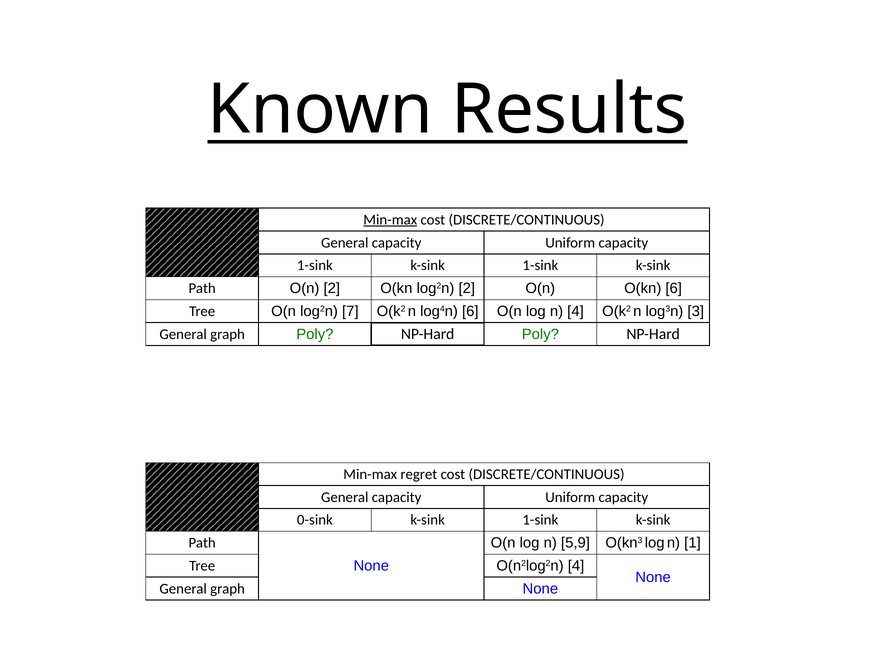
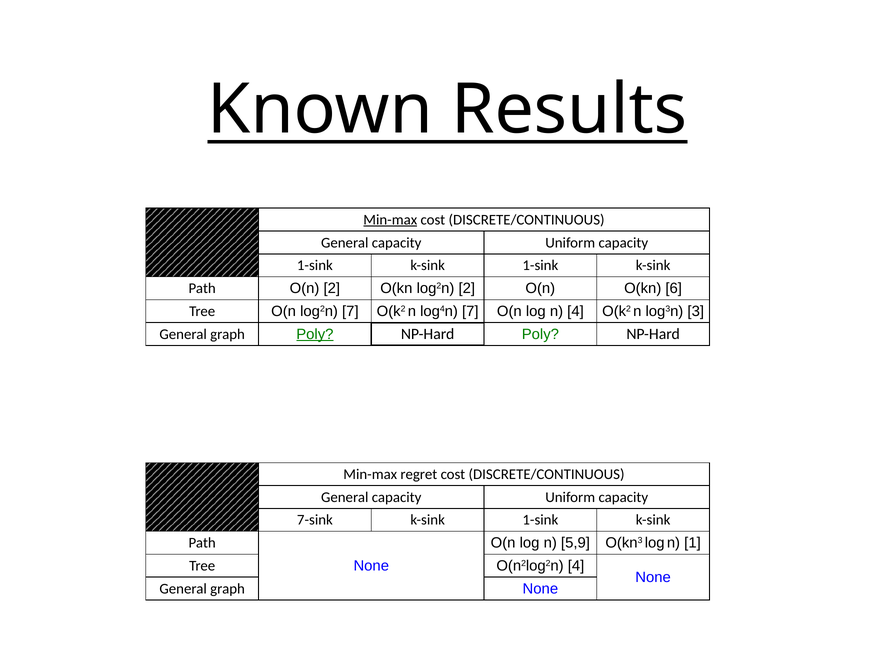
log4n 6: 6 -> 7
Poly at (315, 334) underline: none -> present
0-sink: 0-sink -> 7-sink
